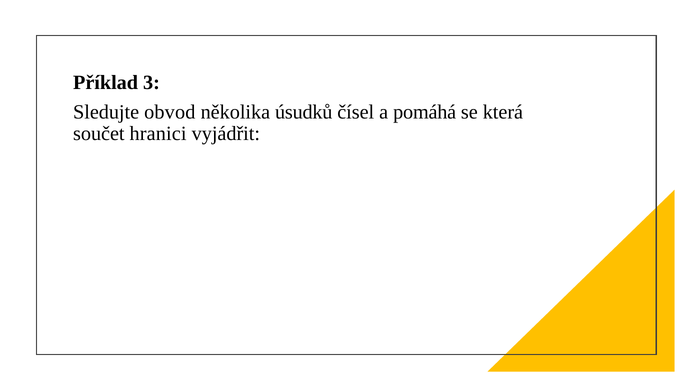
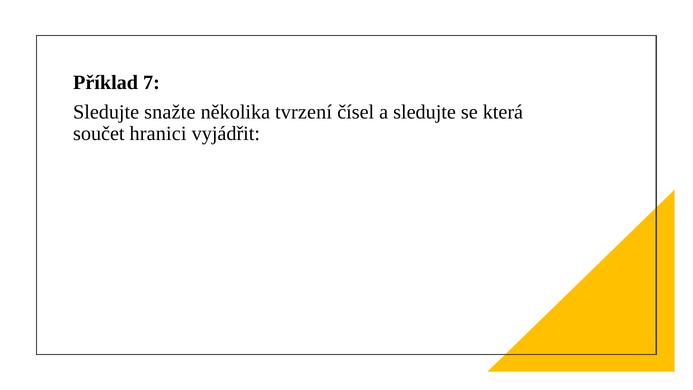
3: 3 -> 7
obvod: obvod -> snažte
úsudků: úsudků -> tvrzení
a pomáhá: pomáhá -> sledujte
